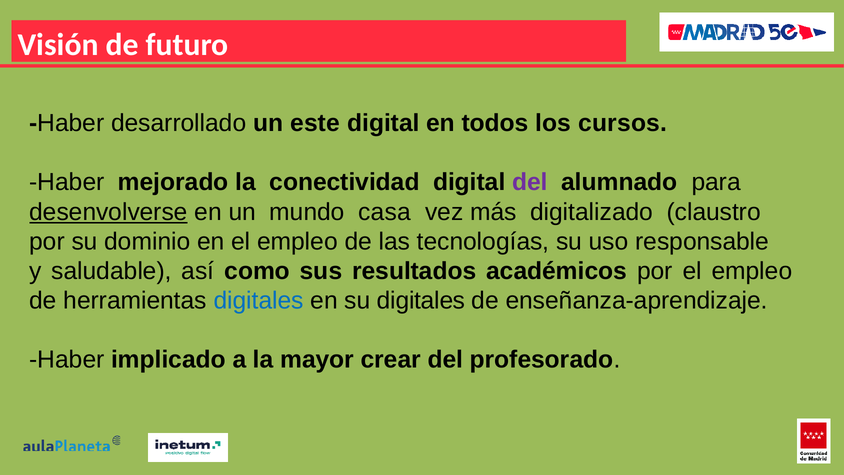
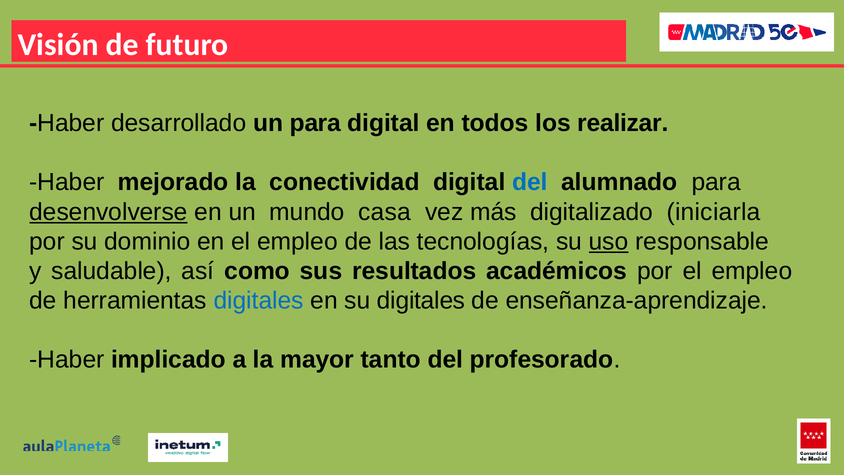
un este: este -> para
cursos: cursos -> realizar
del at (530, 182) colour: purple -> blue
claustro: claustro -> iniciarla
uso underline: none -> present
crear: crear -> tanto
